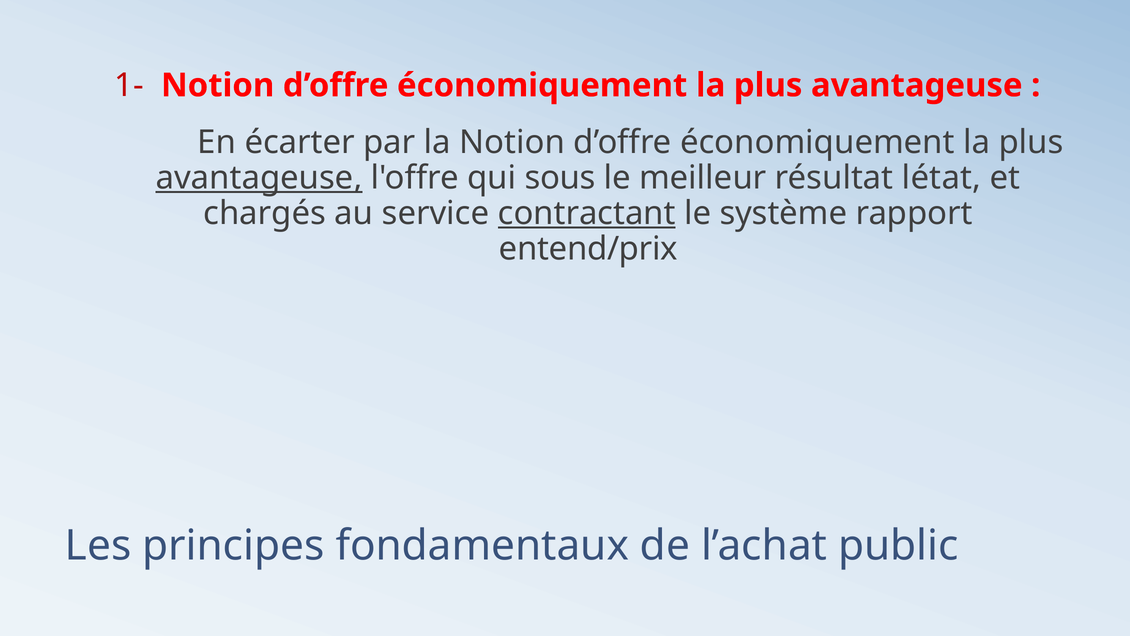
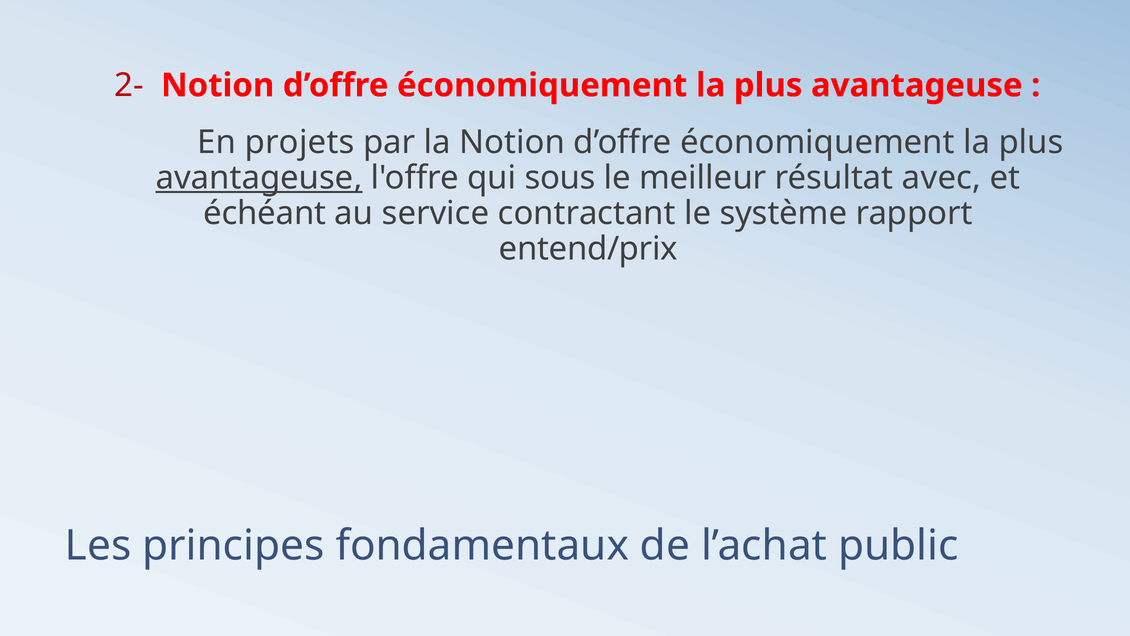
1-: 1- -> 2-
écarter: écarter -> projets
létat: létat -> avec
chargés: chargés -> échéant
contractant underline: present -> none
